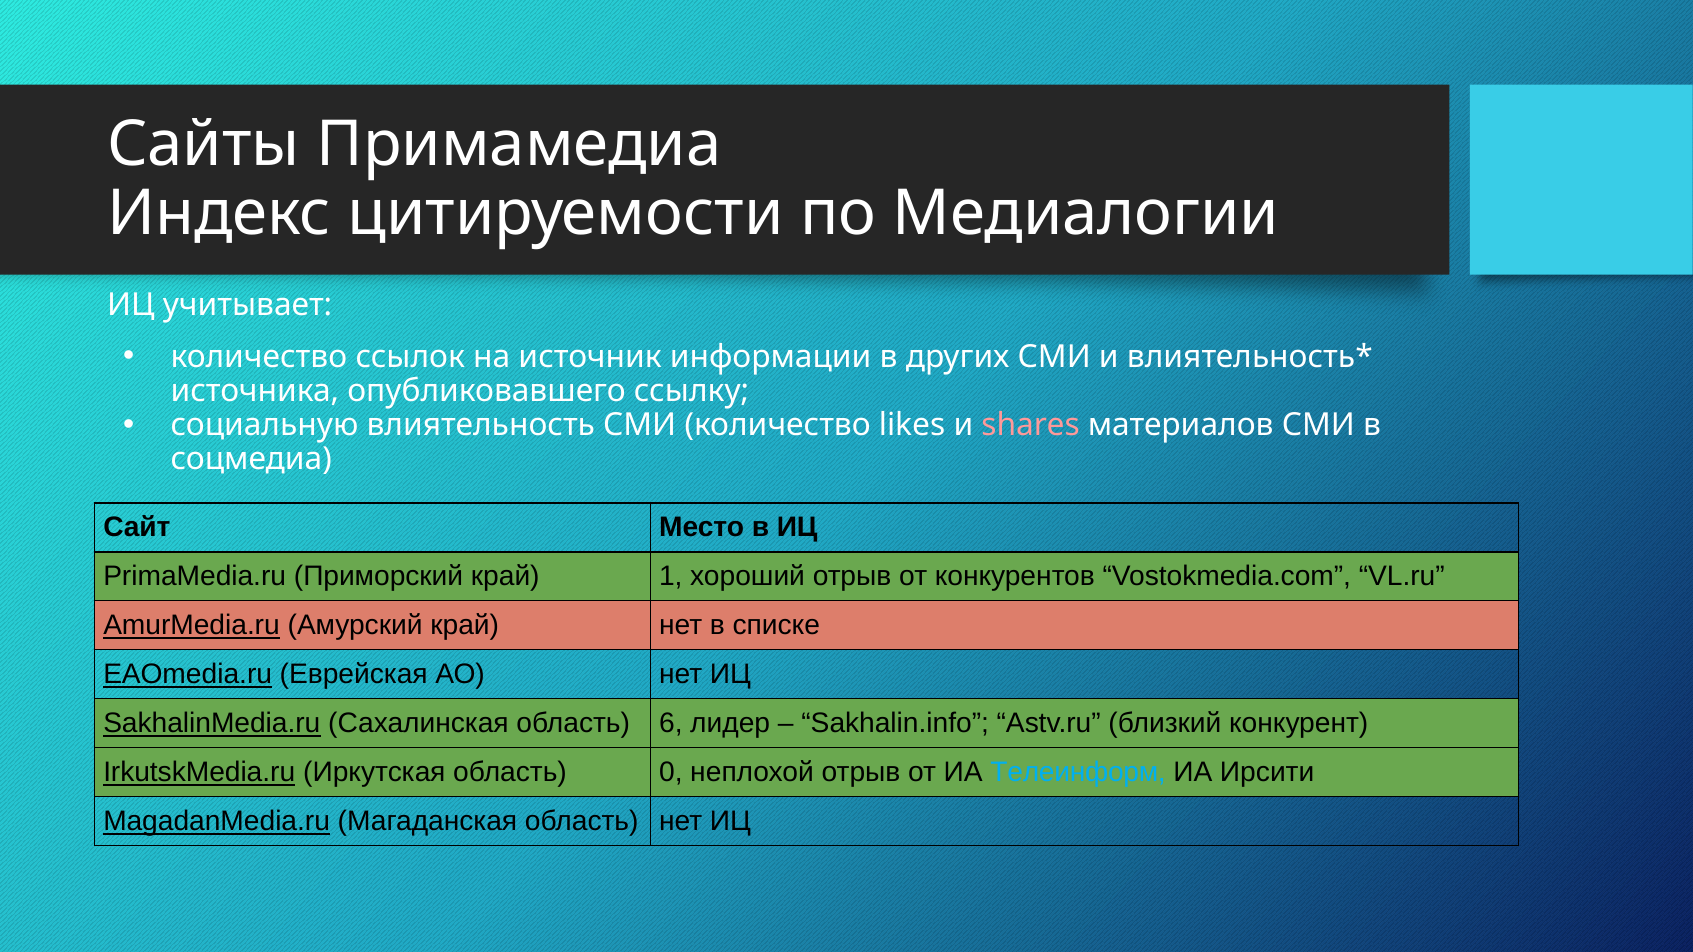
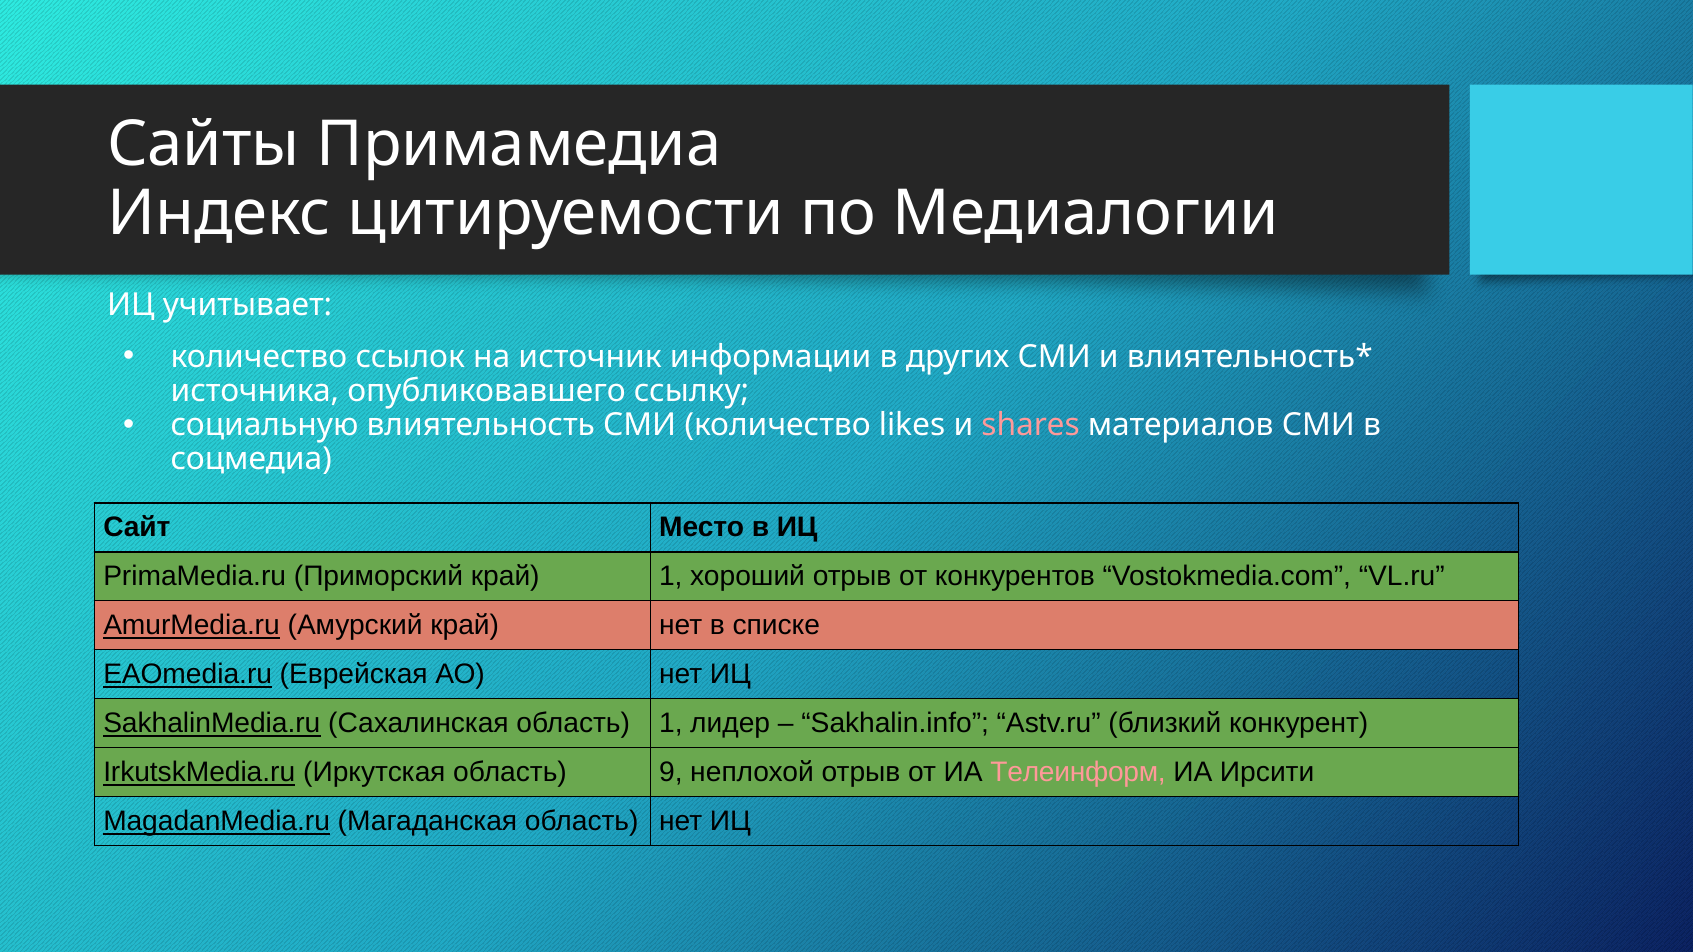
область 6: 6 -> 1
0: 0 -> 9
Телеинформ colour: light blue -> pink
